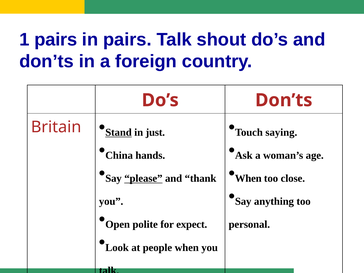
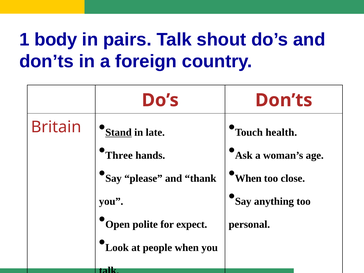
1 pairs: pairs -> body
saying: saying -> health
just: just -> late
China: China -> Three
please underline: present -> none
